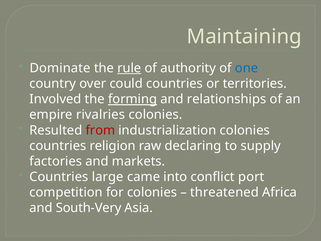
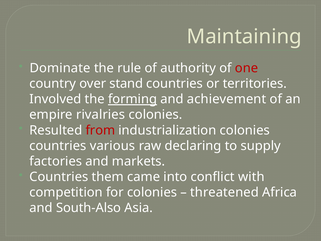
rule underline: present -> none
one colour: blue -> red
could: could -> stand
relationships: relationships -> achievement
religion: religion -> various
large: large -> them
port: port -> with
South-Very: South-Very -> South-Also
